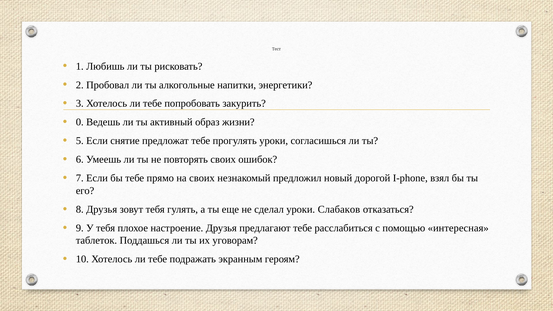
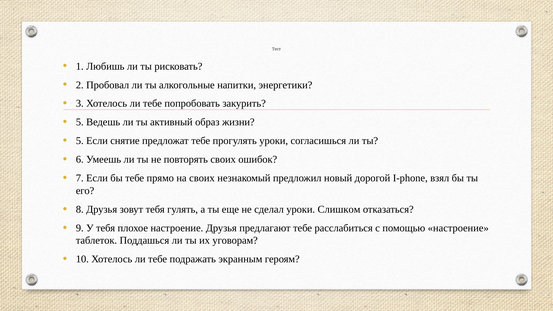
0 at (80, 122): 0 -> 5
Слабаков: Слабаков -> Слишком
помощью интересная: интересная -> настроение
